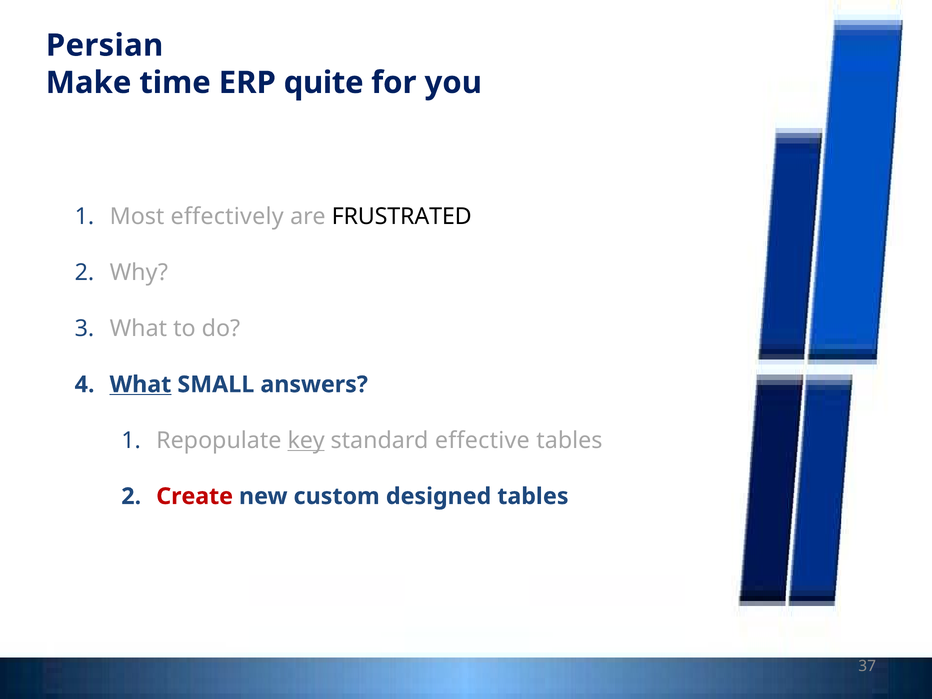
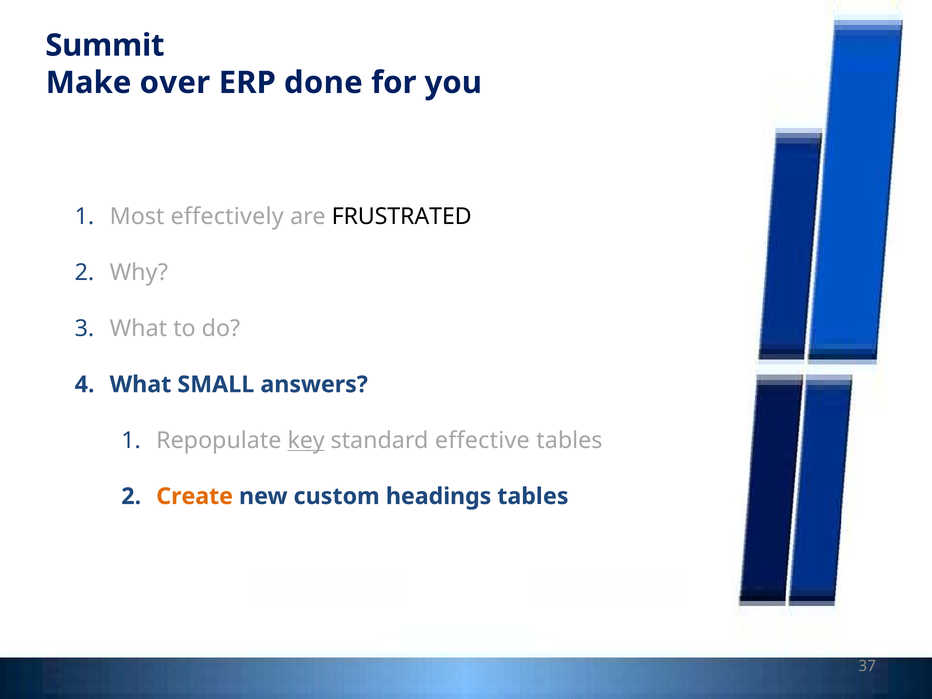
Persian: Persian -> Summit
time: time -> over
quite: quite -> done
What at (140, 385) underline: present -> none
Create colour: red -> orange
designed: designed -> headings
